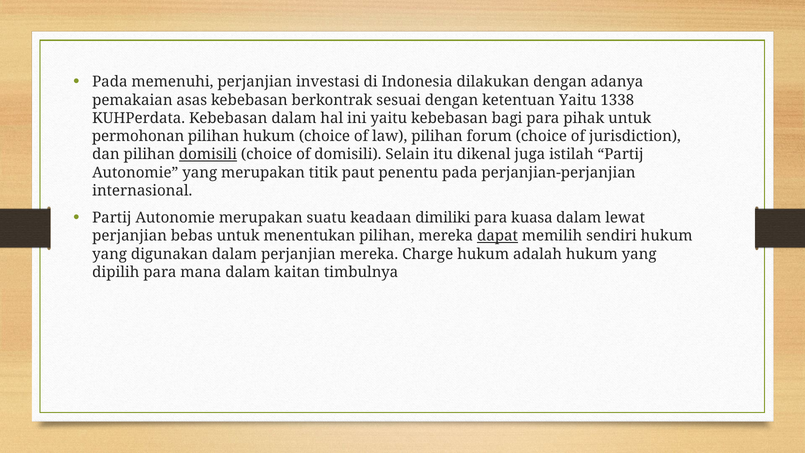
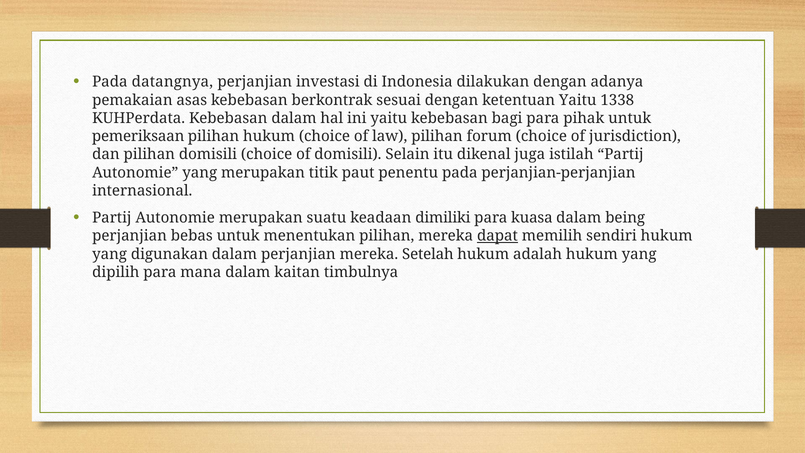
memenuhi: memenuhi -> datangnya
permohonan: permohonan -> pemeriksaan
domisili at (208, 154) underline: present -> none
lewat: lewat -> being
Charge: Charge -> Setelah
